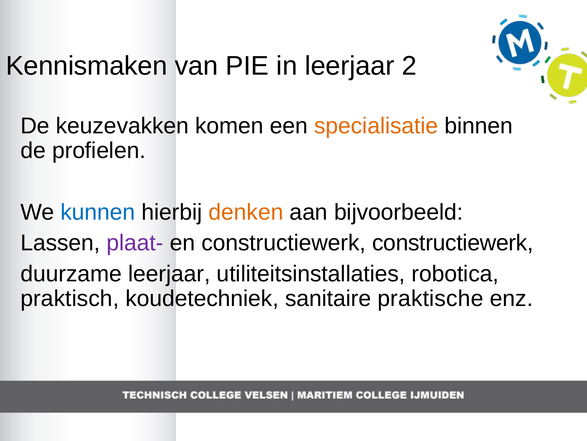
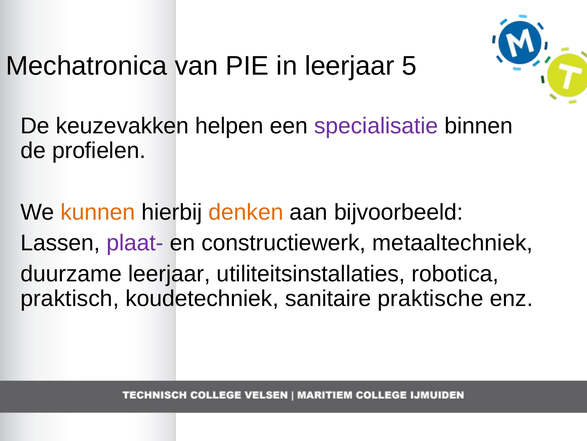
Kennismaken: Kennismaken -> Mechatronica
2: 2 -> 5
komen: komen -> helpen
specialisatie colour: orange -> purple
kunnen colour: blue -> orange
constructiewerk constructiewerk: constructiewerk -> metaaltechniek
